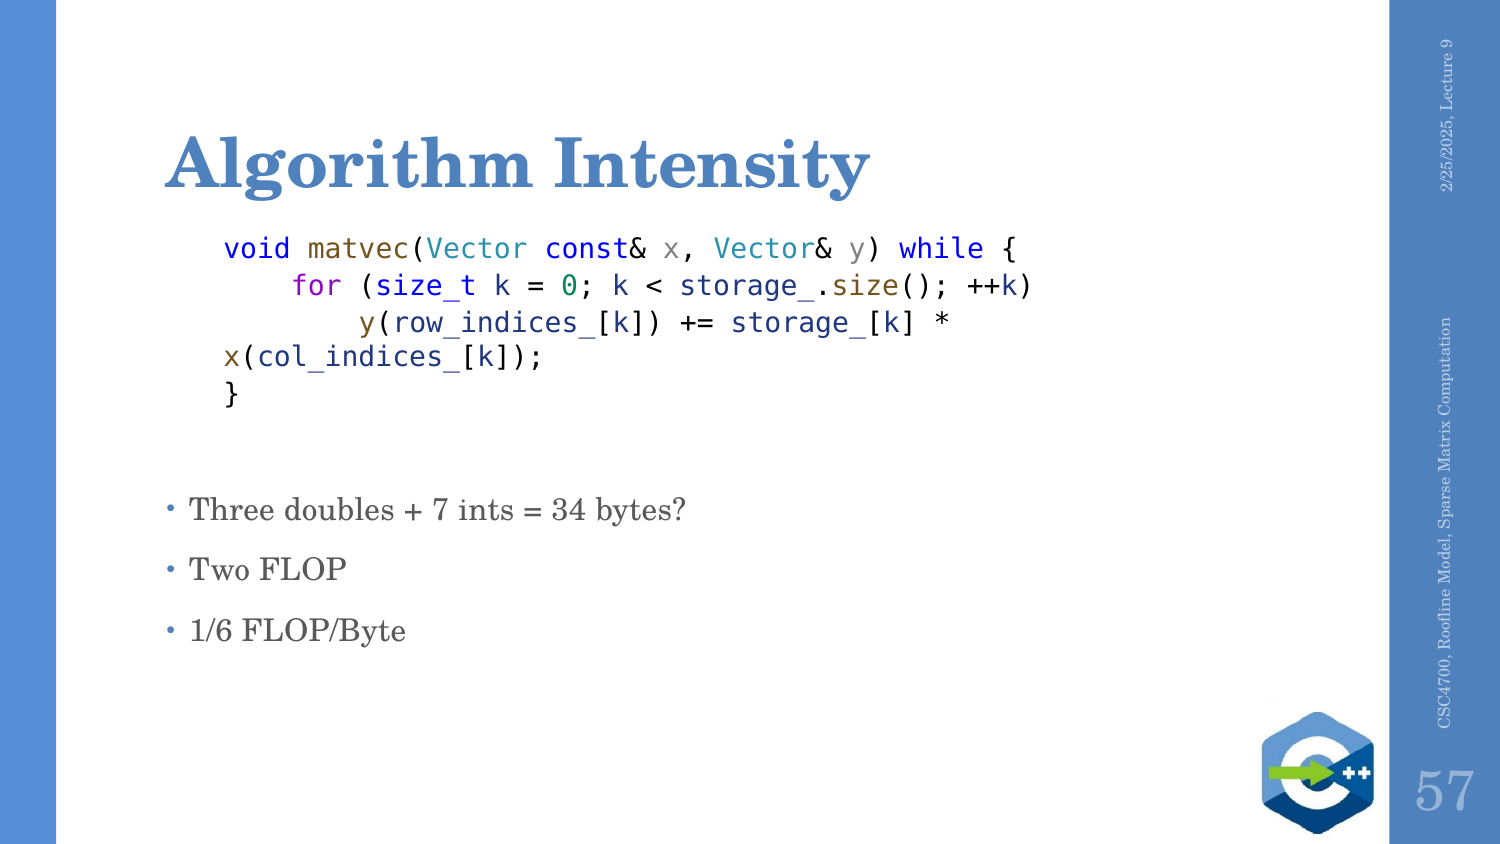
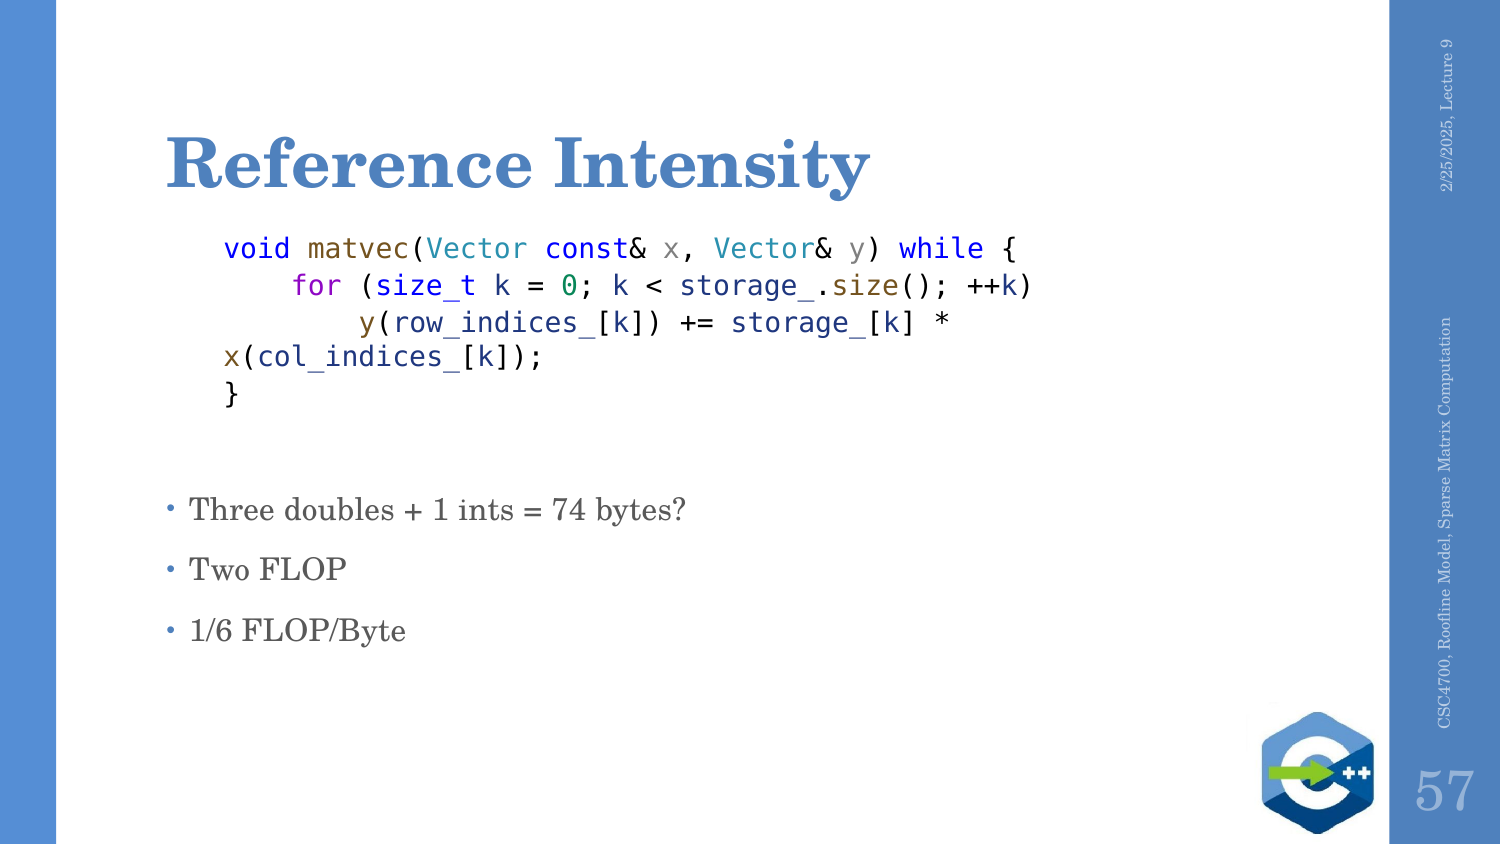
Algorithm: Algorithm -> Reference
7 at (441, 510): 7 -> 1
34: 34 -> 74
